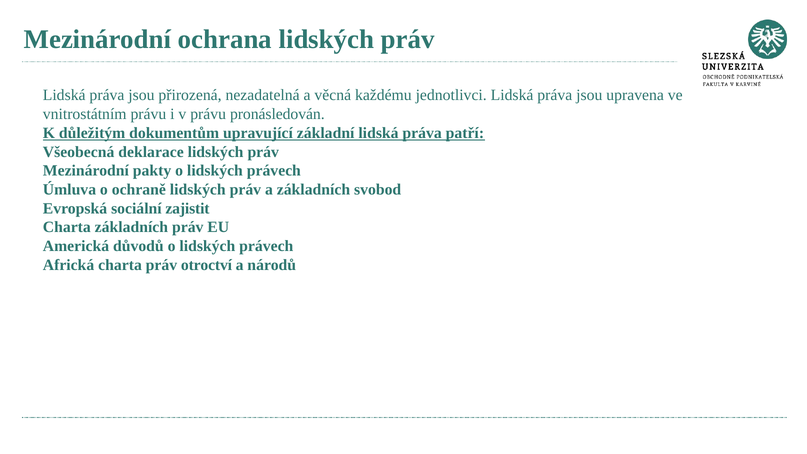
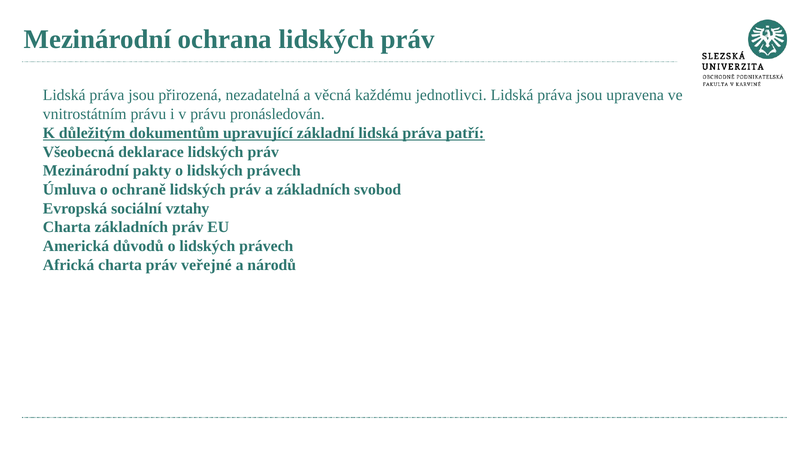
zajistit: zajistit -> vztahy
otroctví: otroctví -> veřejné
